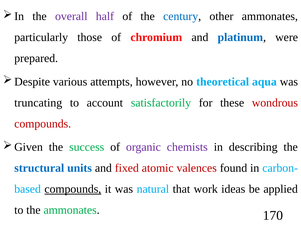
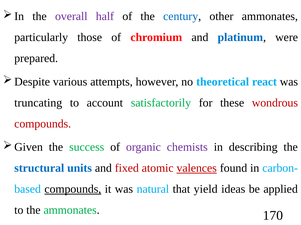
aqua: aqua -> react
valences underline: none -> present
work: work -> yield
